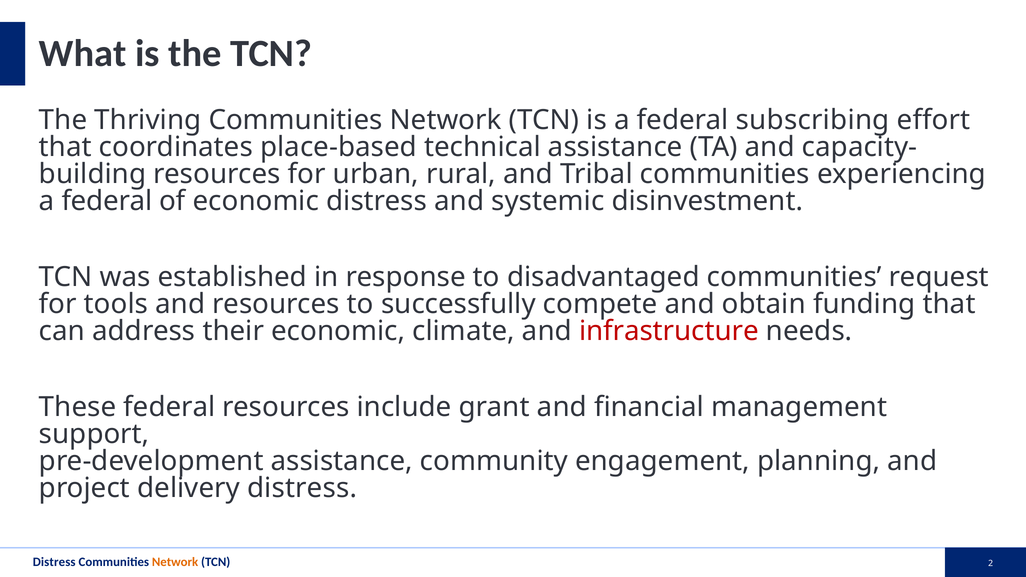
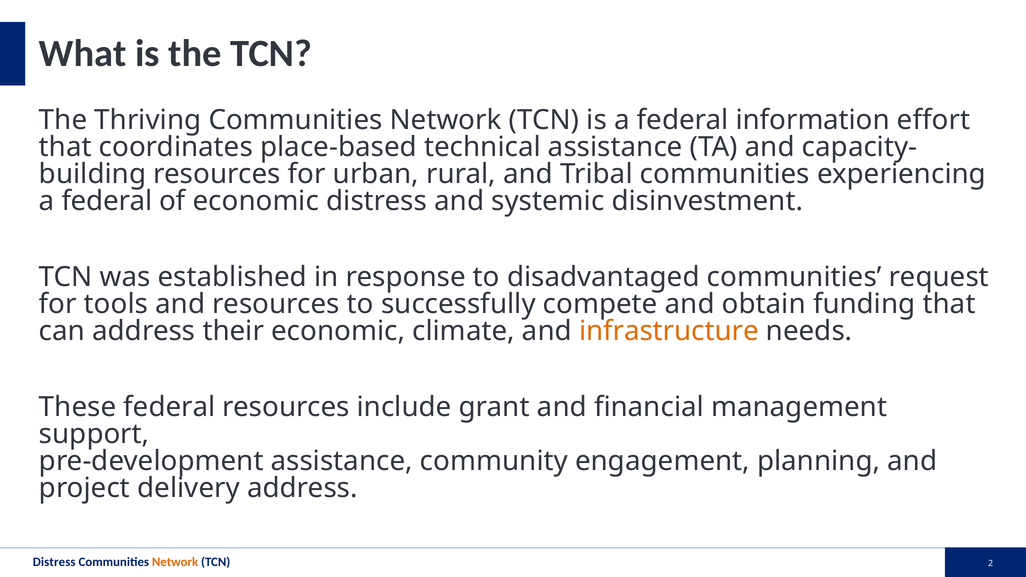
subscribing: subscribing -> information
infrastructure colour: red -> orange
delivery distress: distress -> address
